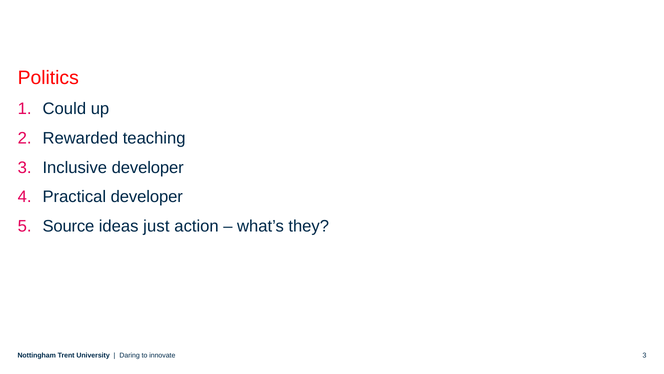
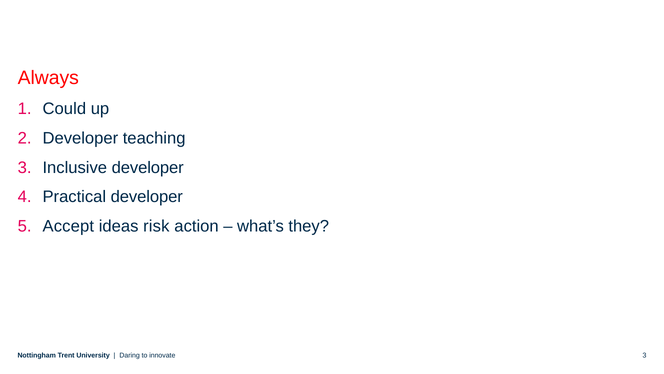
Politics: Politics -> Always
Rewarded at (80, 138): Rewarded -> Developer
Source: Source -> Accept
just: just -> risk
